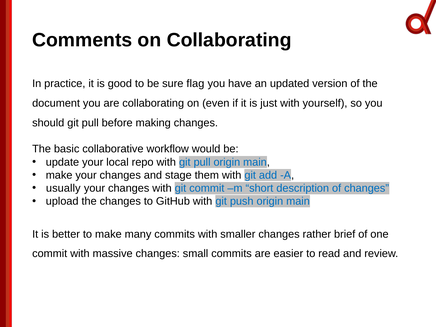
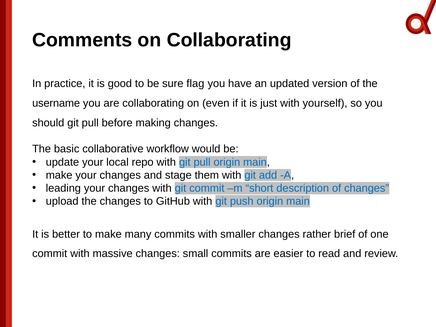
document: document -> username
usually: usually -> leading
